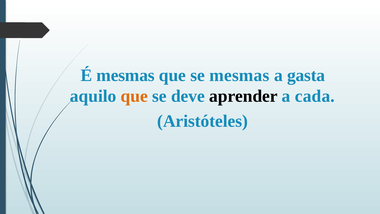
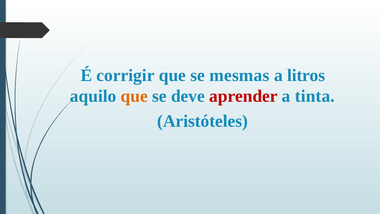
É mesmas: mesmas -> corrigir
gasta: gasta -> litros
aprender colour: black -> red
cada: cada -> tinta
